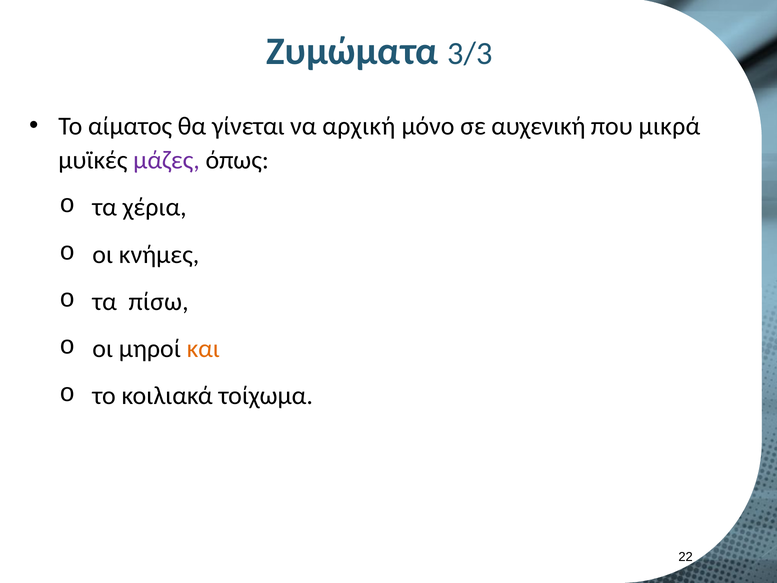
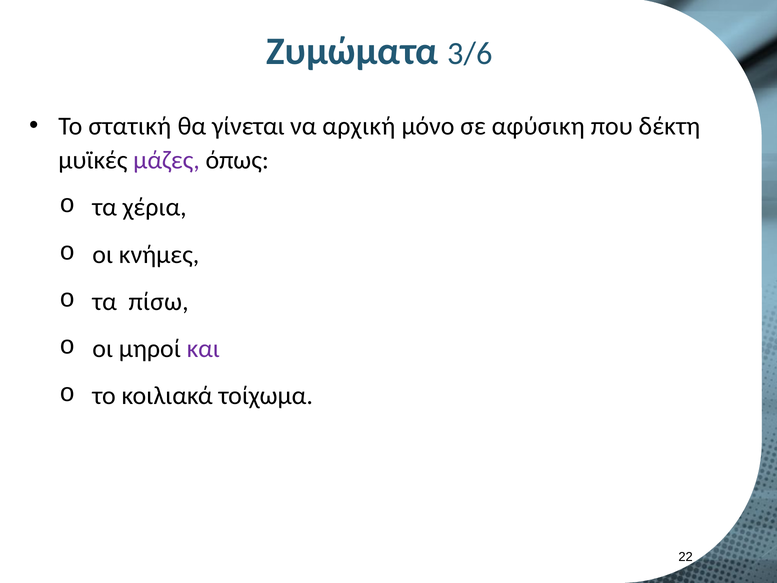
3/3: 3/3 -> 3/6
αίματος: αίματος -> στατική
αυχενική: αυχενική -> αφύσικη
μικρά: μικρά -> δέκτη
και colour: orange -> purple
